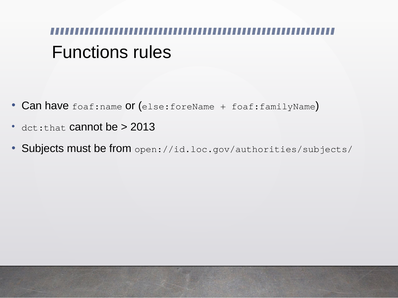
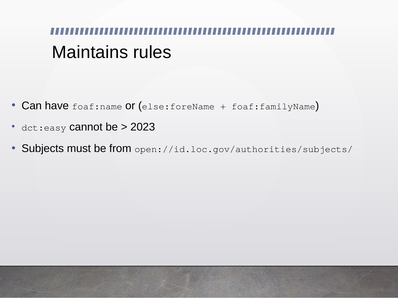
Functions: Functions -> Maintains
dct:that: dct:that -> dct:easy
2013: 2013 -> 2023
